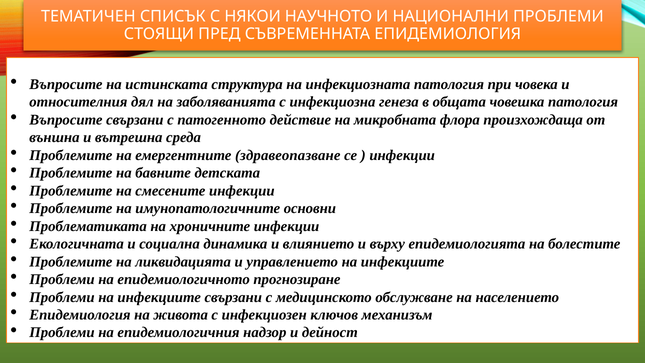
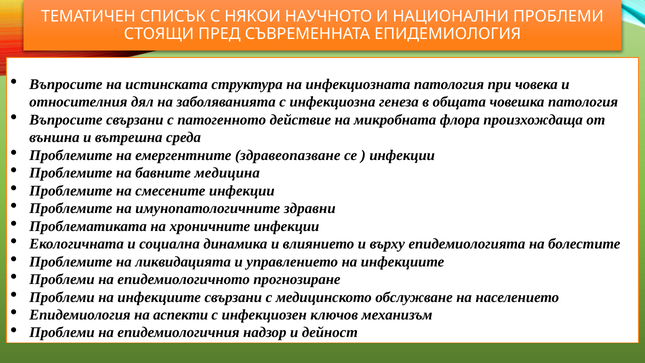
детската: детската -> медицина
основни: основни -> здравни
живота: живота -> аспекти
